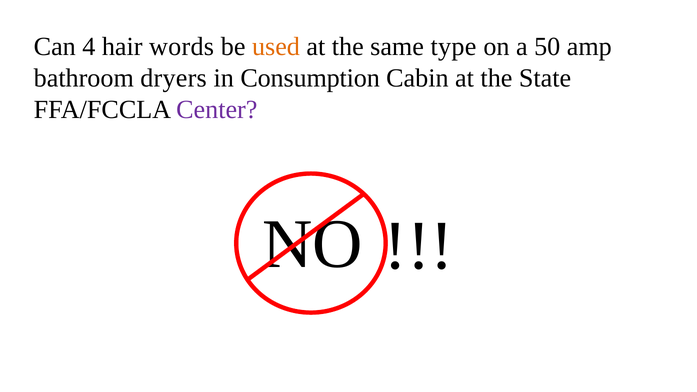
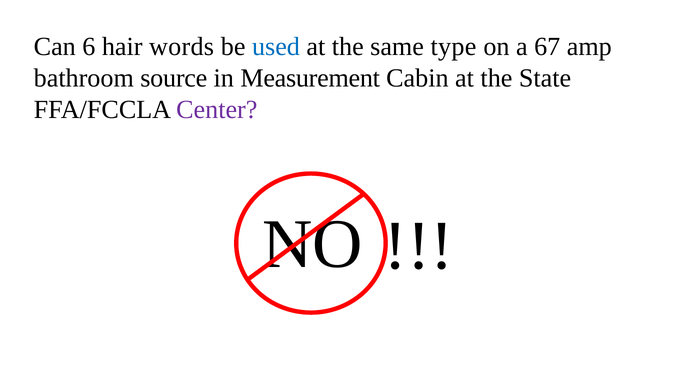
4: 4 -> 6
used colour: orange -> blue
50: 50 -> 67
dryers: dryers -> source
Consumption: Consumption -> Measurement
